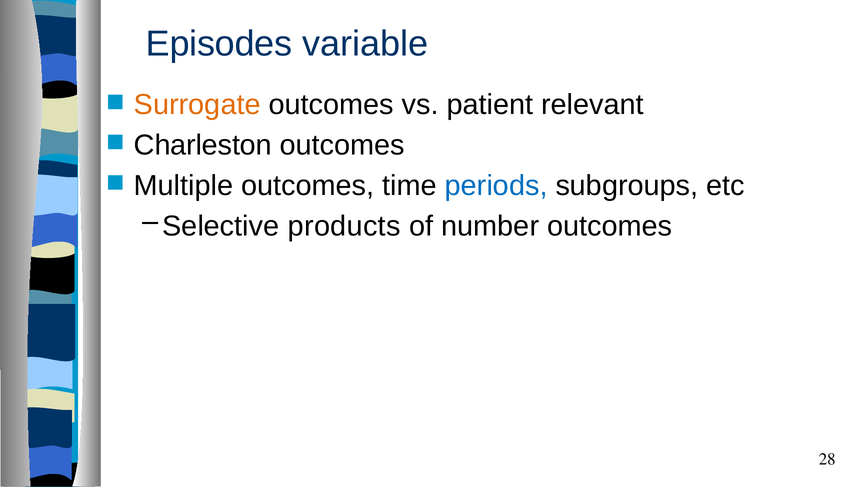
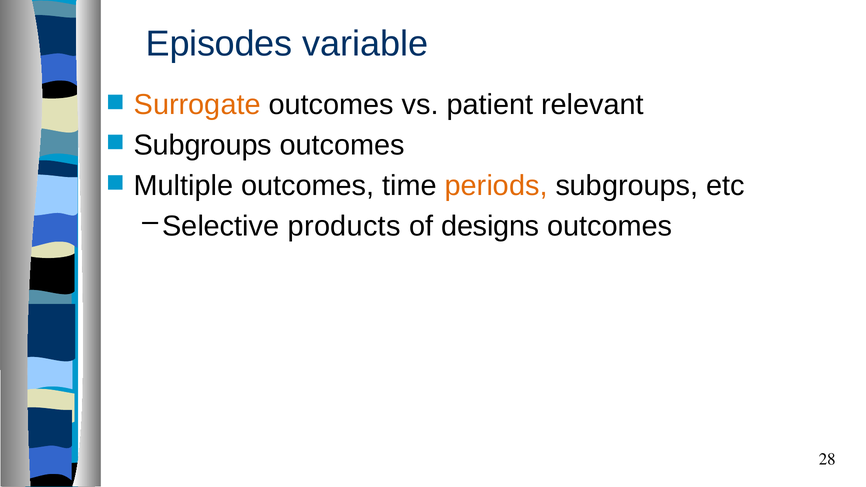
Charleston at (203, 145): Charleston -> Subgroups
periods colour: blue -> orange
number: number -> designs
